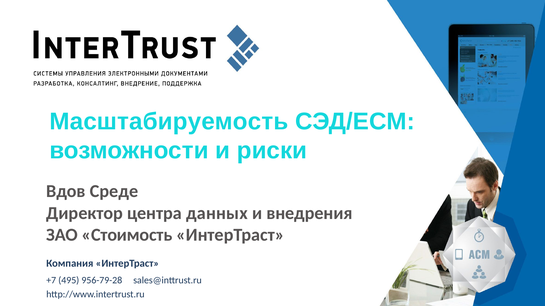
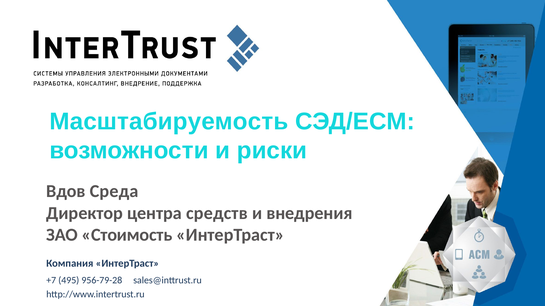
Среде: Среде -> Среда
данных: данных -> средств
